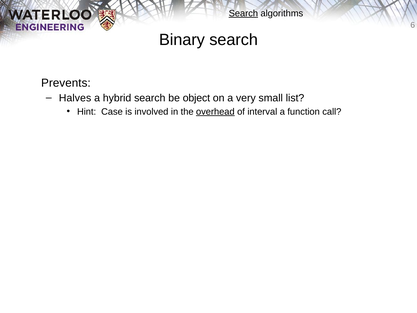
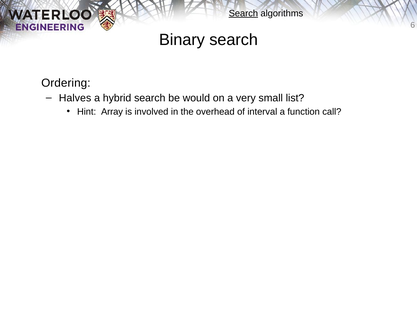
Prevents: Prevents -> Ordering
object: object -> would
Case: Case -> Array
overhead underline: present -> none
